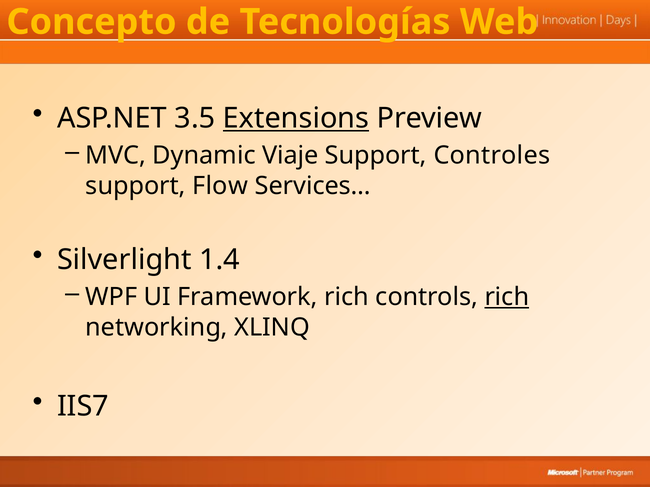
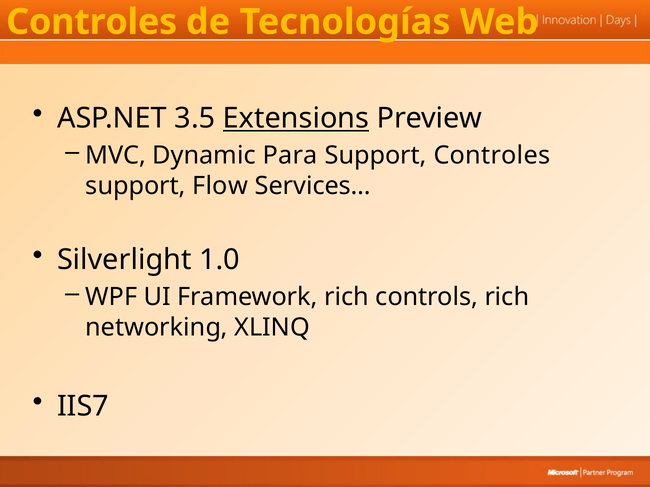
Concepto at (91, 22): Concepto -> Controles
Viaje: Viaje -> Para
1.4: 1.4 -> 1.0
rich at (507, 297) underline: present -> none
